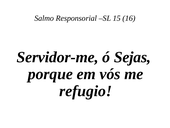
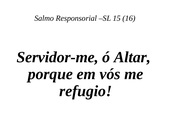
Sejas: Sejas -> Altar
